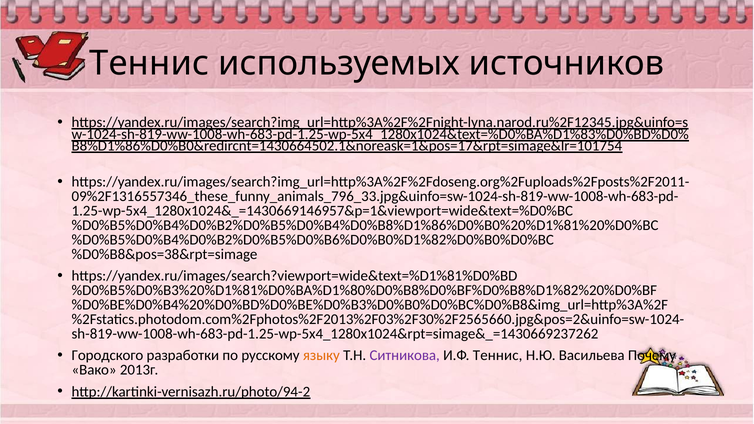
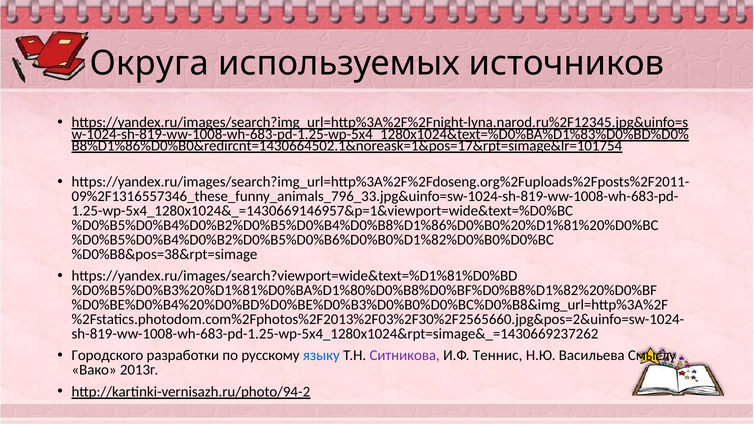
Теннис at (149, 63): Теннис -> Округа
языку colour: orange -> blue
Почему: Почему -> Смыслу
